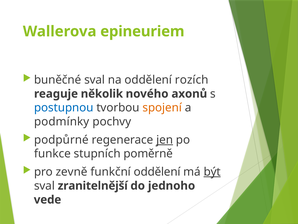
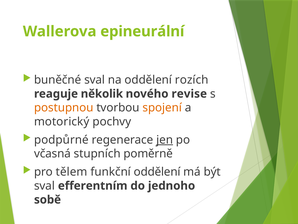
epineuriem: epineuriem -> epineurální
axonů: axonů -> revise
postupnou colour: blue -> orange
podmínky: podmínky -> motorický
funkce: funkce -> včasná
zevně: zevně -> tělem
být underline: present -> none
zranitelnější: zranitelnější -> efferentním
vede: vede -> sobě
